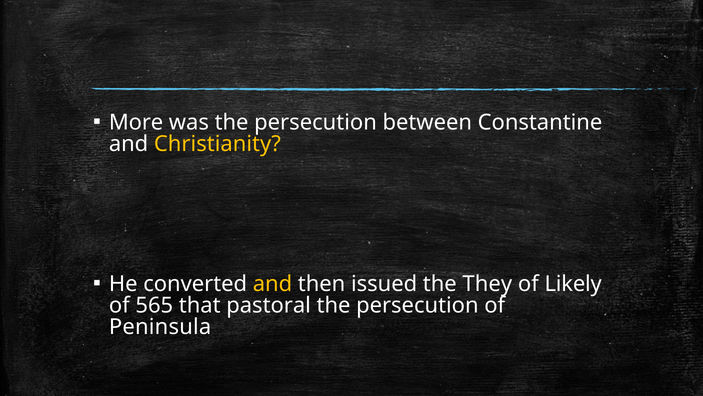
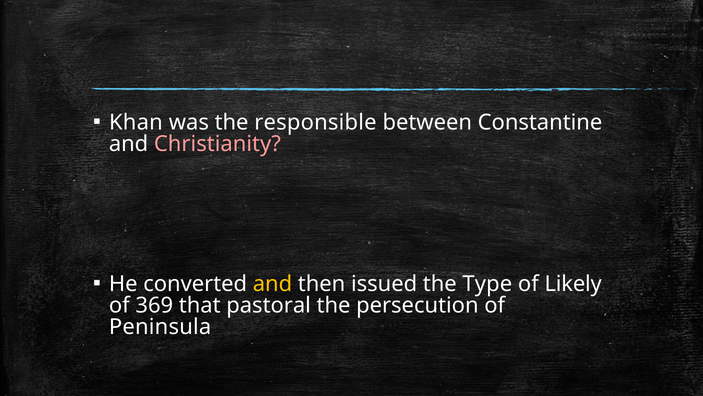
More: More -> Khan
was the persecution: persecution -> responsible
Christianity colour: yellow -> pink
They: They -> Type
565: 565 -> 369
